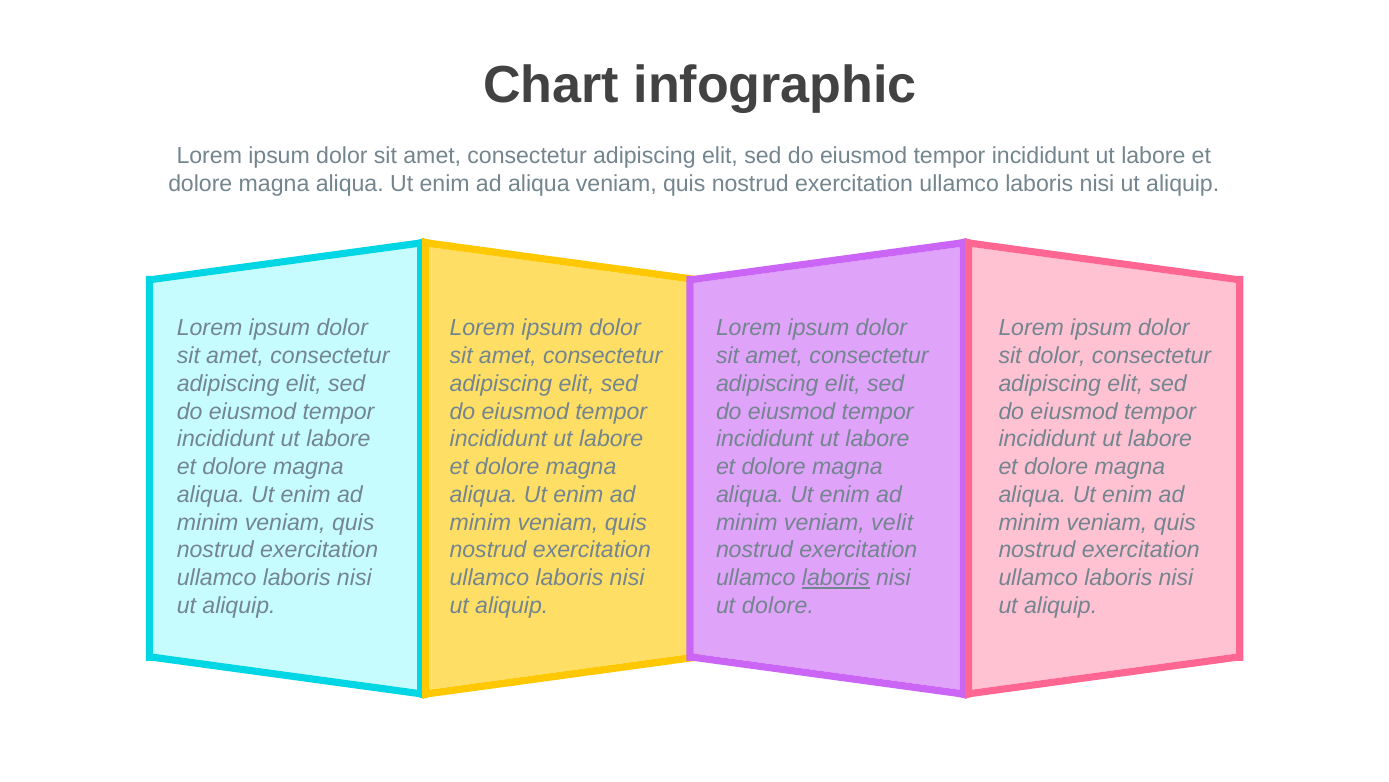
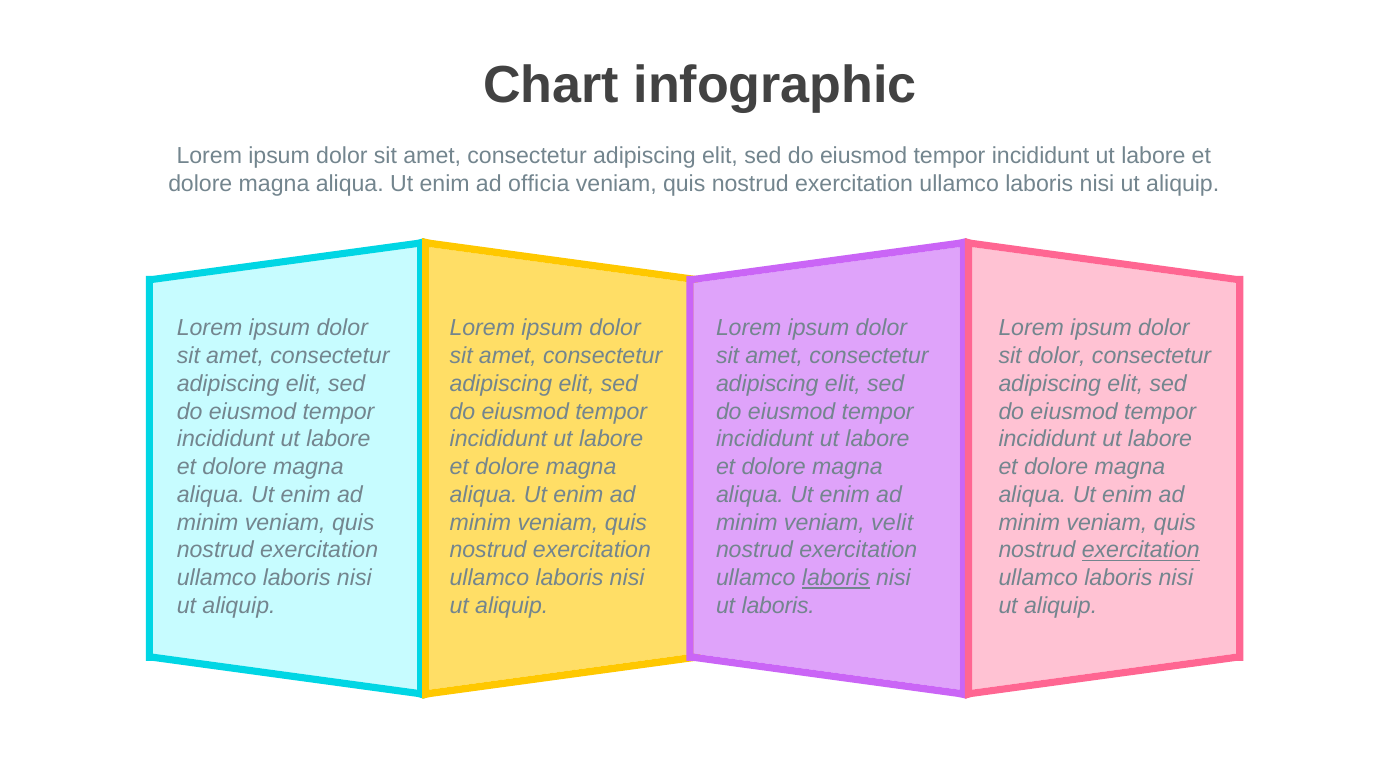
ad aliqua: aliqua -> officia
exercitation at (1141, 550) underline: none -> present
ut dolore: dolore -> laboris
